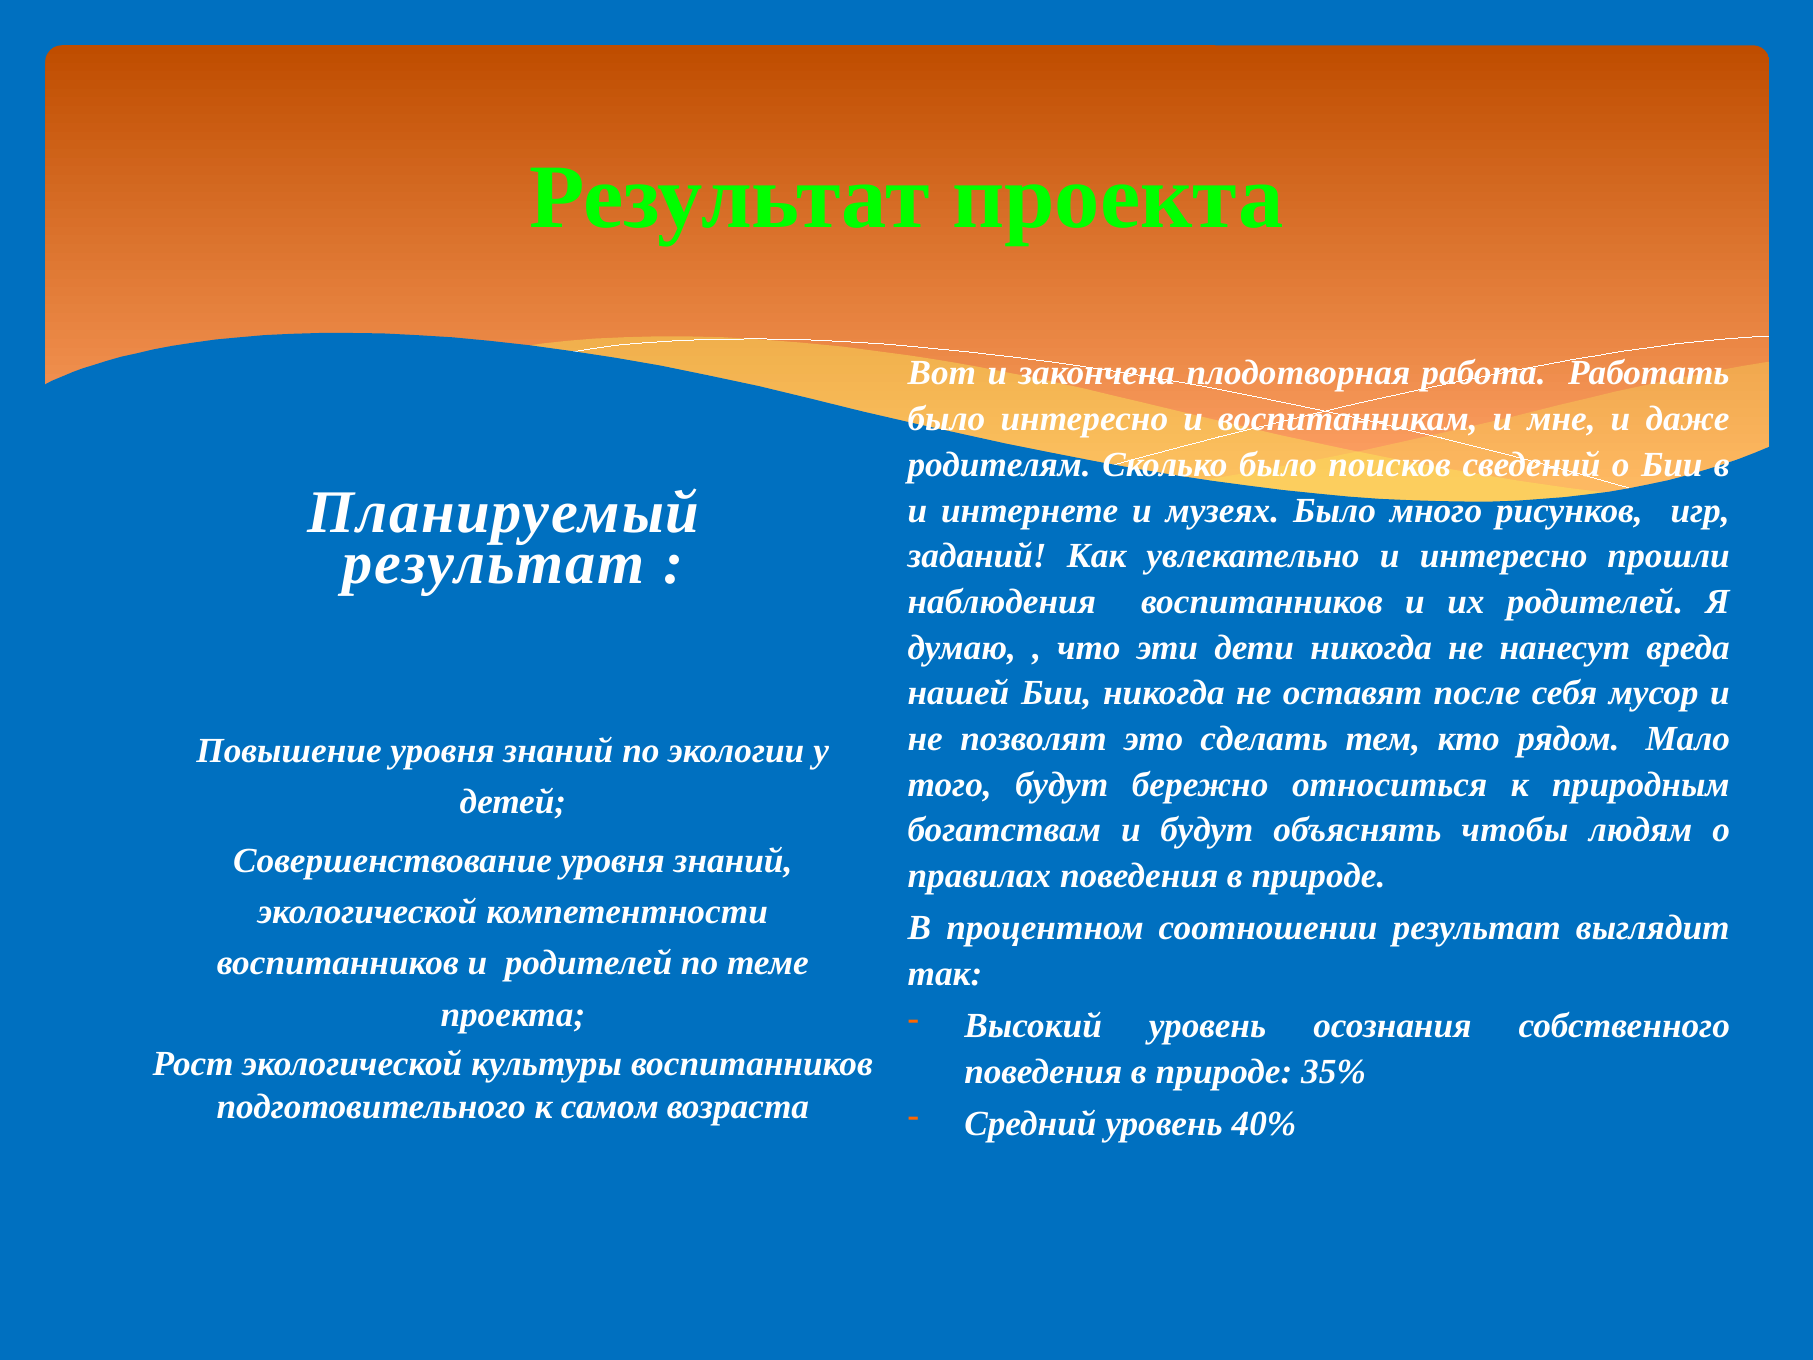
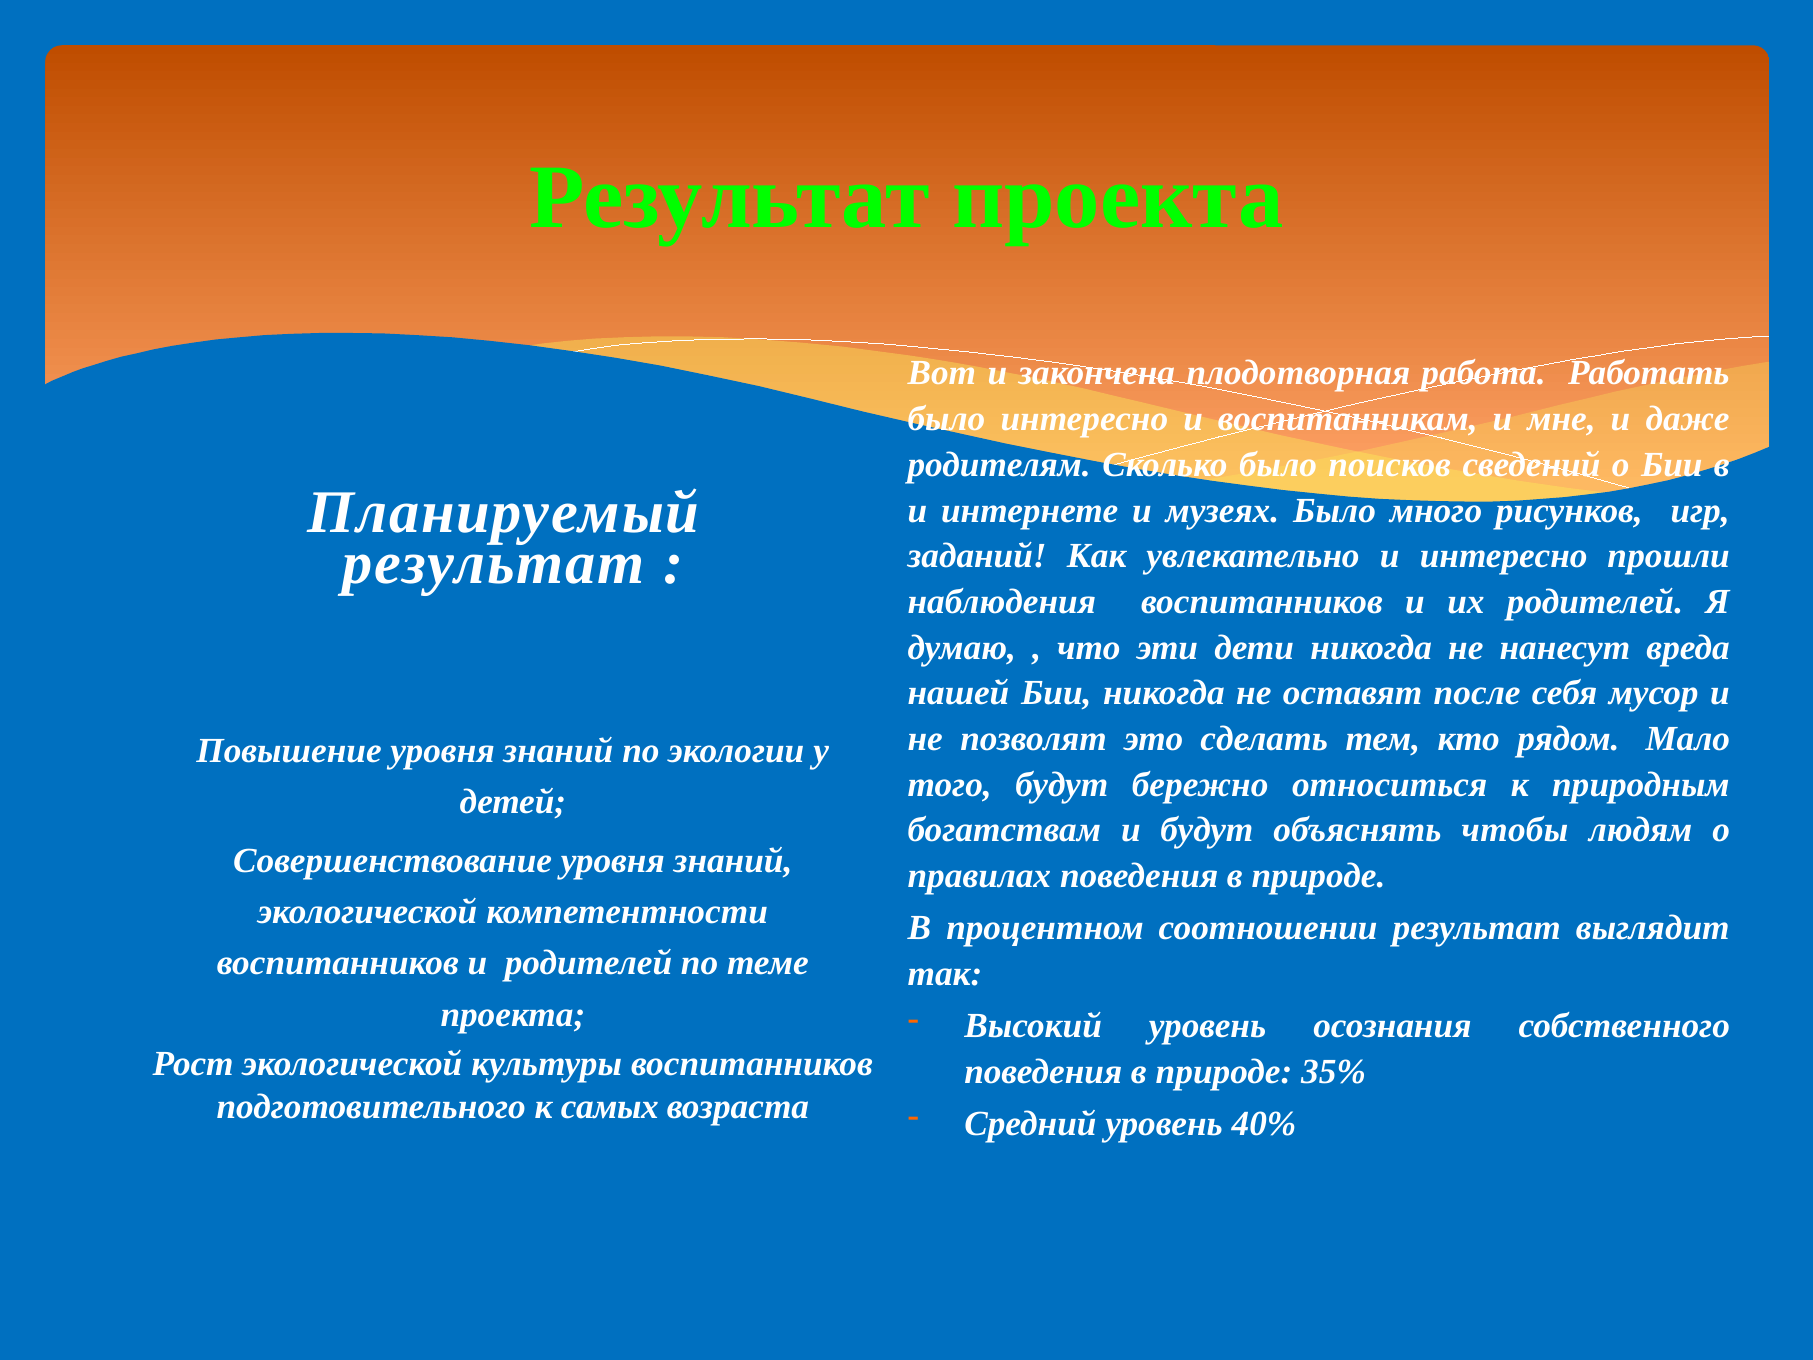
самом: самом -> самых
